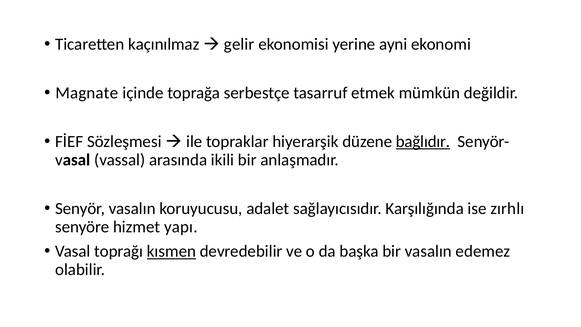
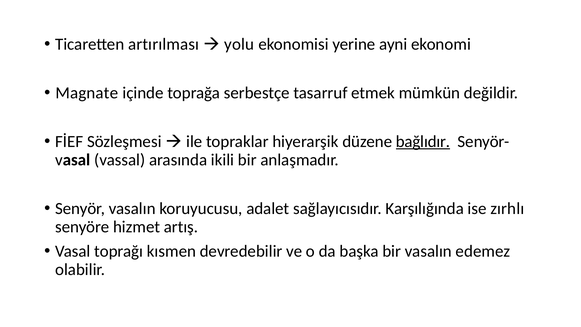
kaçınılmaz: kaçınılmaz -> artırılması
gelir: gelir -> yolu
yapı: yapı -> artış
kısmen underline: present -> none
